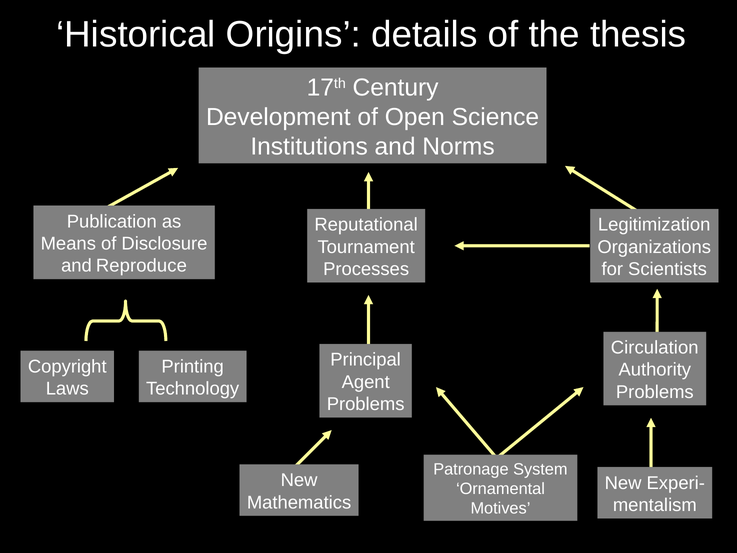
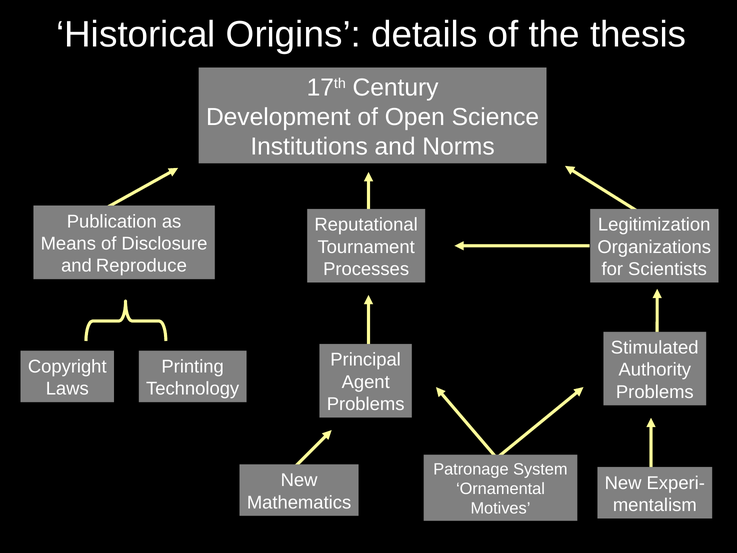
Circulation: Circulation -> Stimulated
